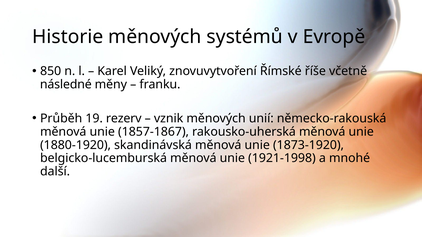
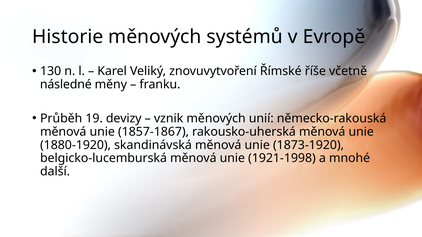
850: 850 -> 130
rezerv: rezerv -> devizy
